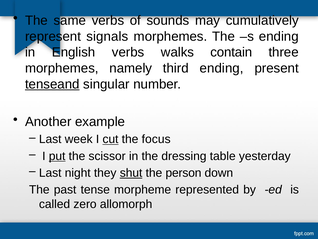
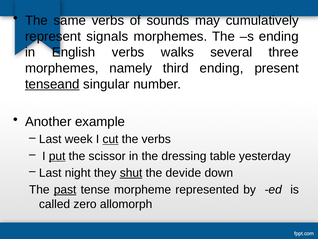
contain: contain -> several
the focus: focus -> verbs
person: person -> devide
past underline: none -> present
